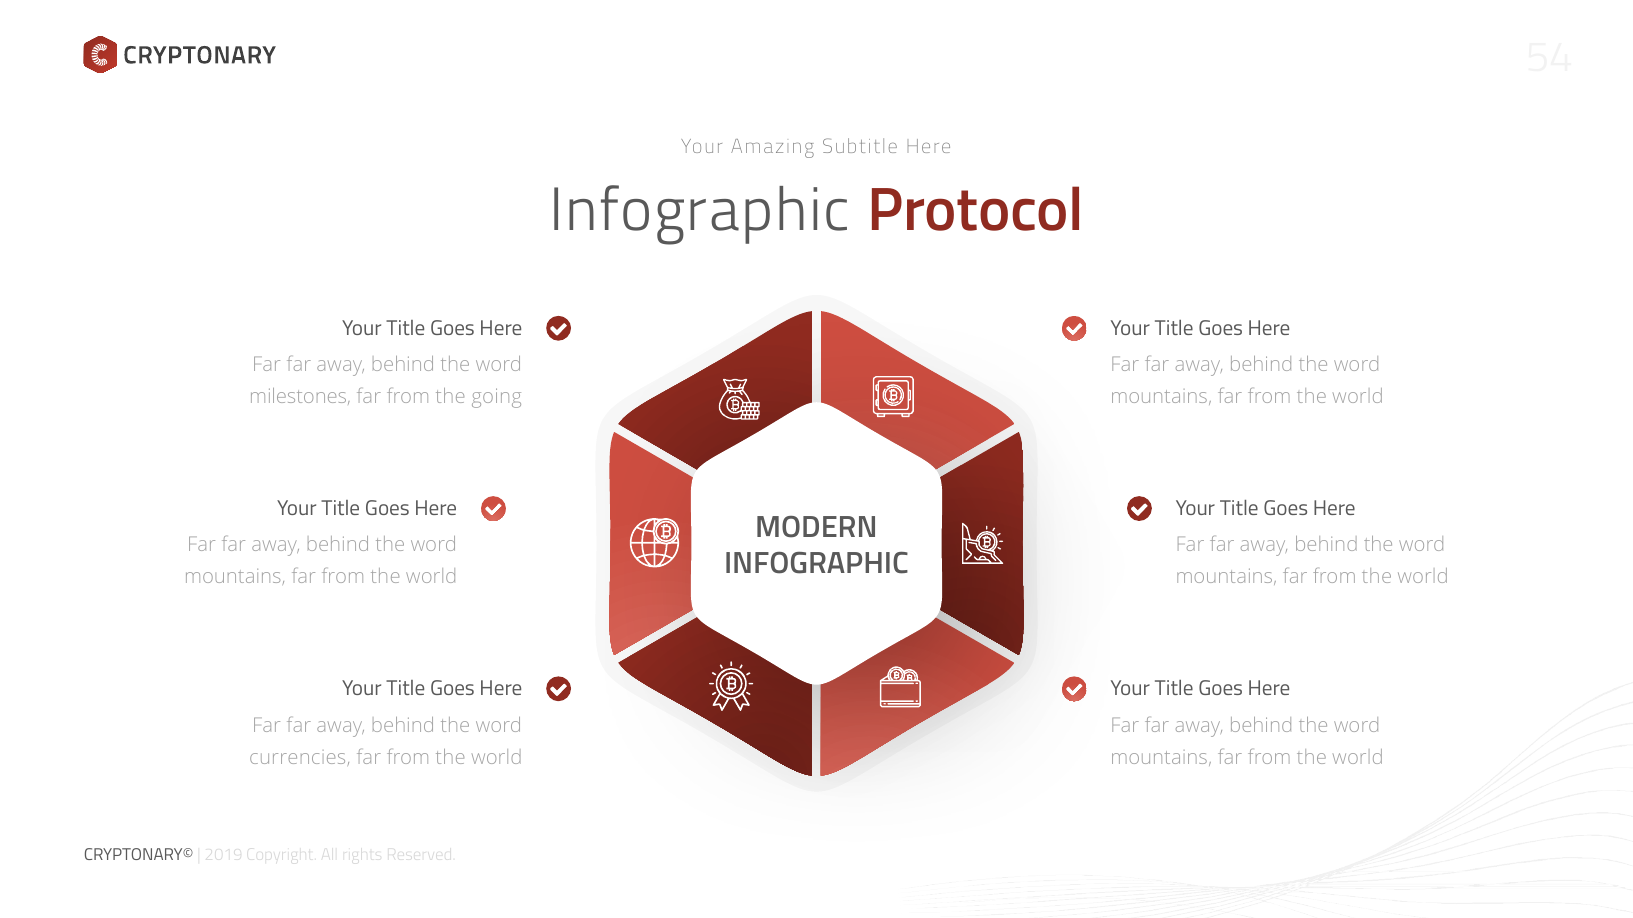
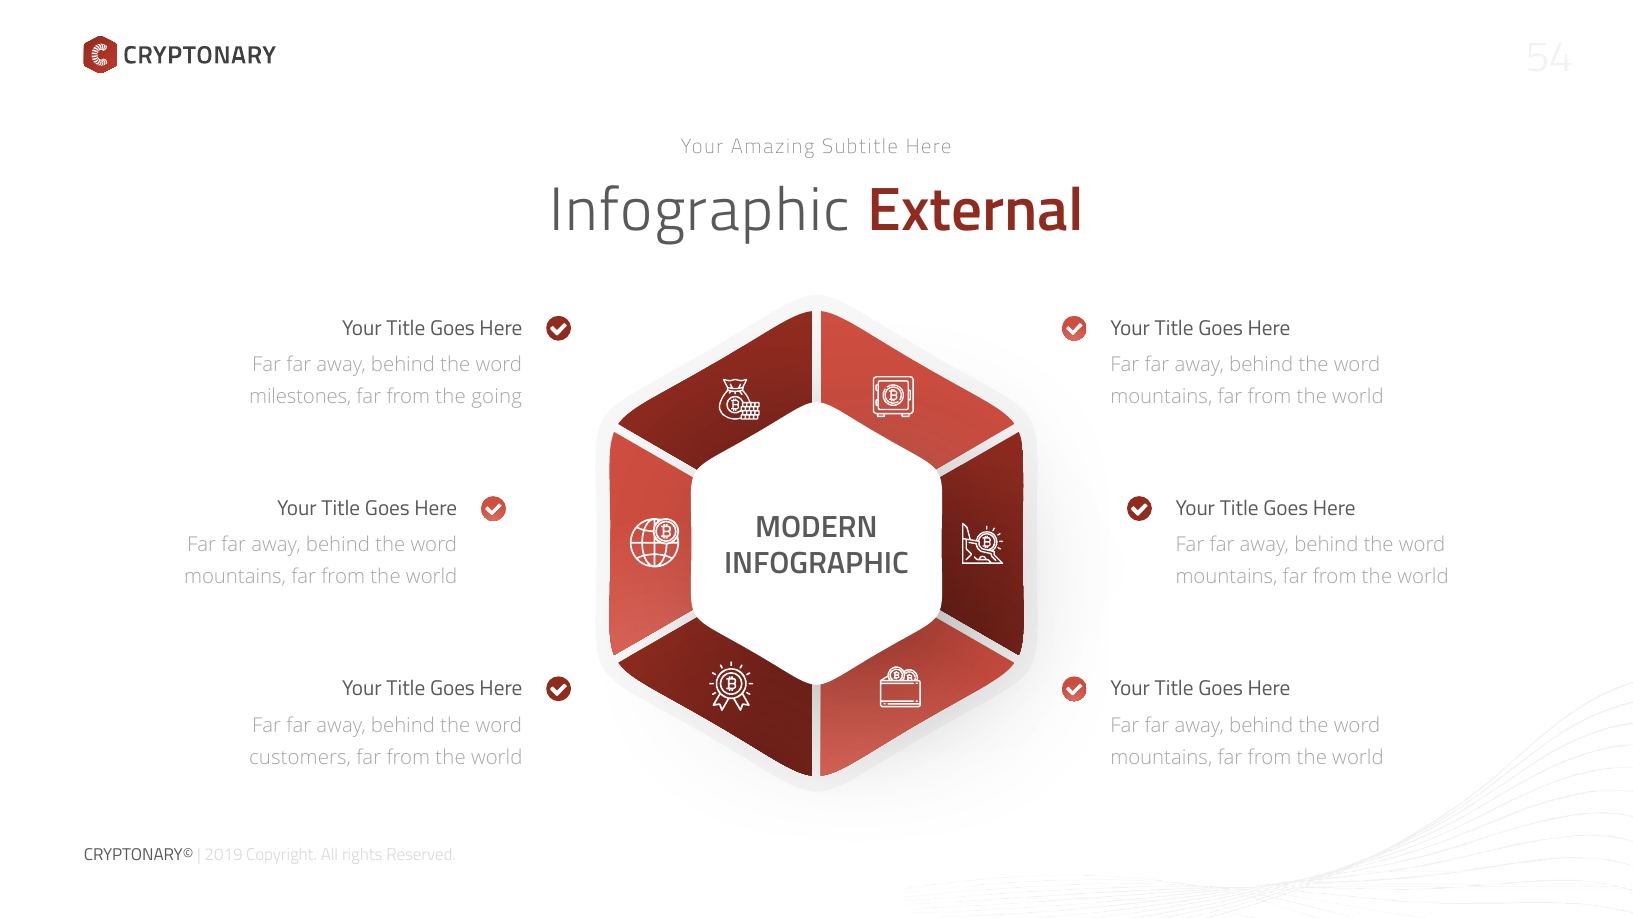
Protocol: Protocol -> External
currencies: currencies -> customers
